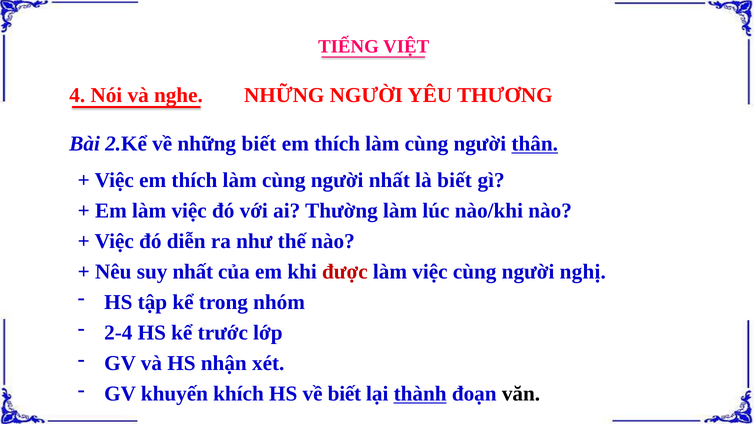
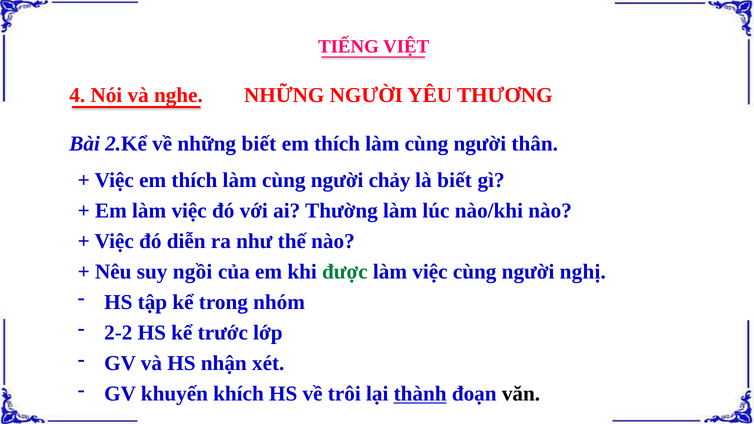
thân underline: present -> none
người nhất: nhất -> chảy
suy nhất: nhất -> ngồi
được colour: red -> green
2-4: 2-4 -> 2-2
về biết: biết -> trôi
